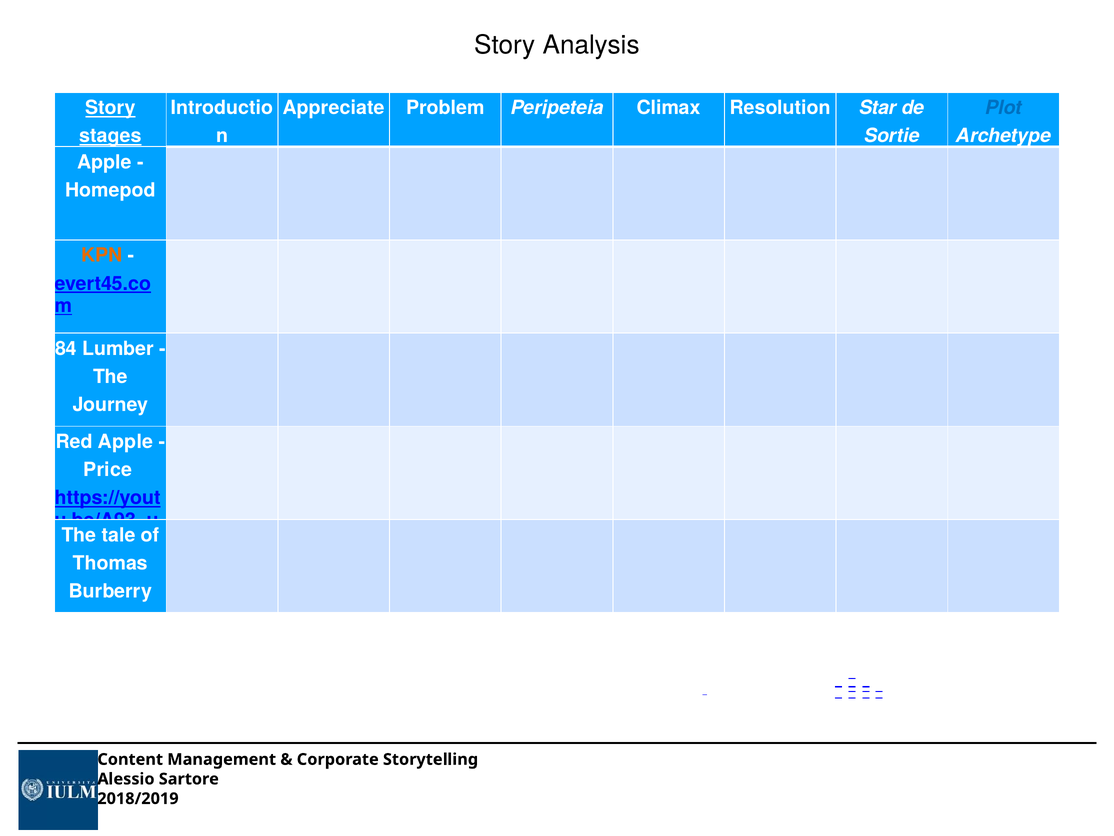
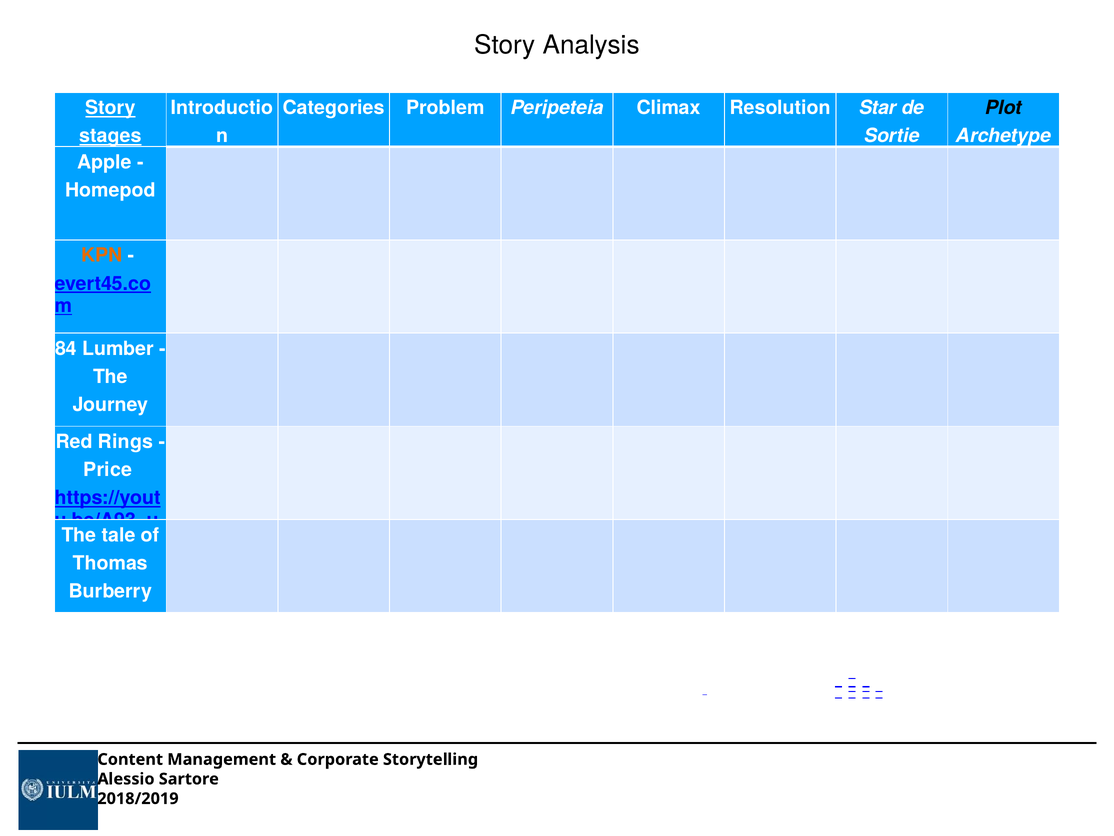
Plot colour: blue -> black
Appreciate: Appreciate -> Categories
Red Apple: Apple -> Rings
